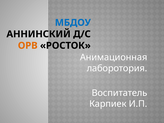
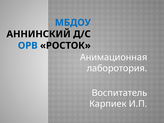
ОРВ colour: orange -> blue
